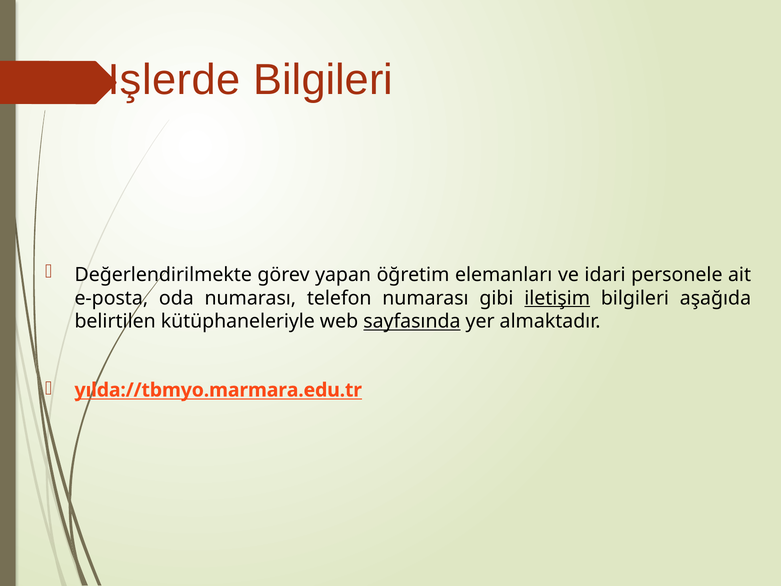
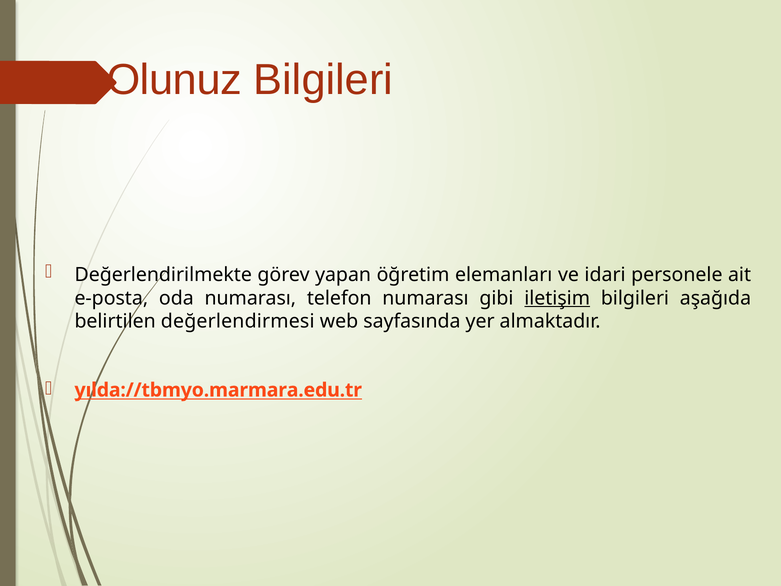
Işlerde: Işlerde -> Olunuz
kütüphaneleriyle: kütüphaneleriyle -> değerlendirmesi
sayfasında underline: present -> none
